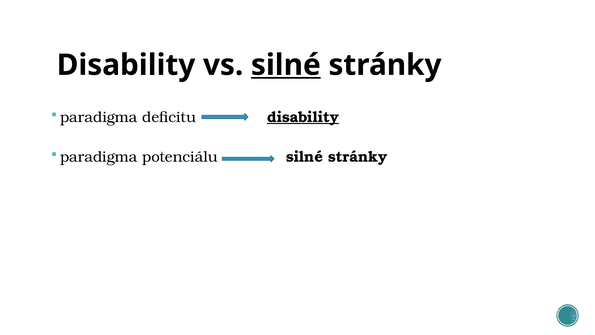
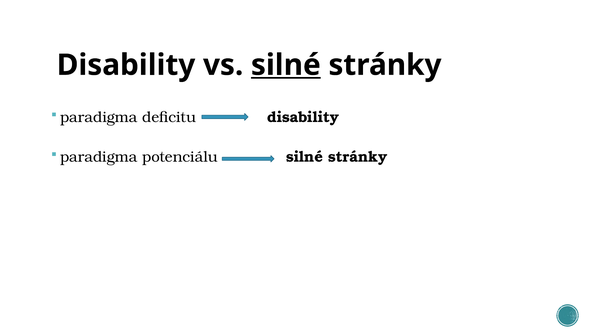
disability at (303, 117) underline: present -> none
